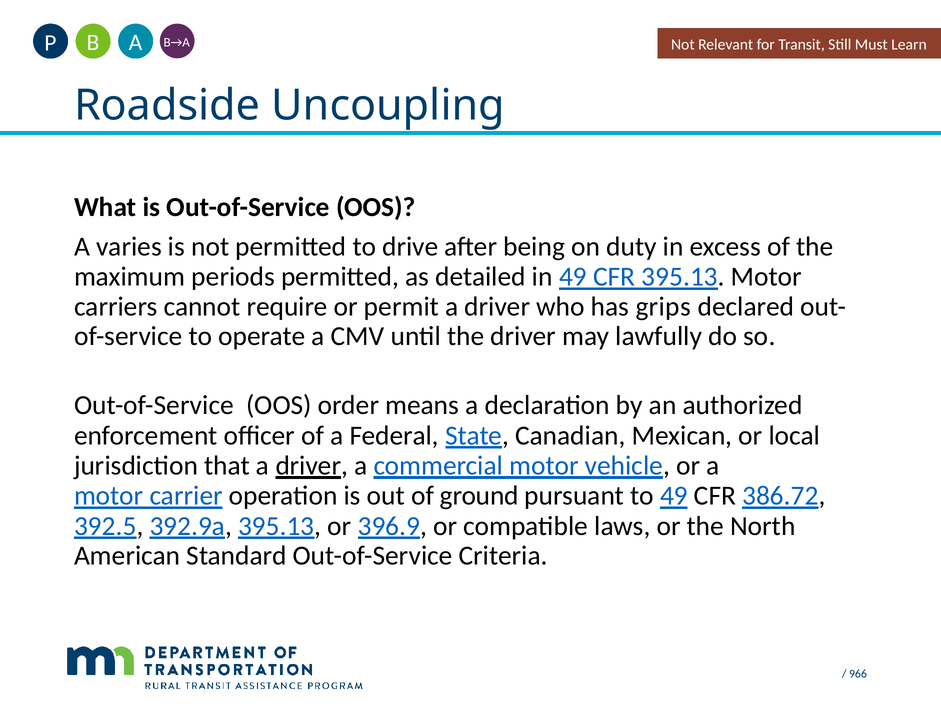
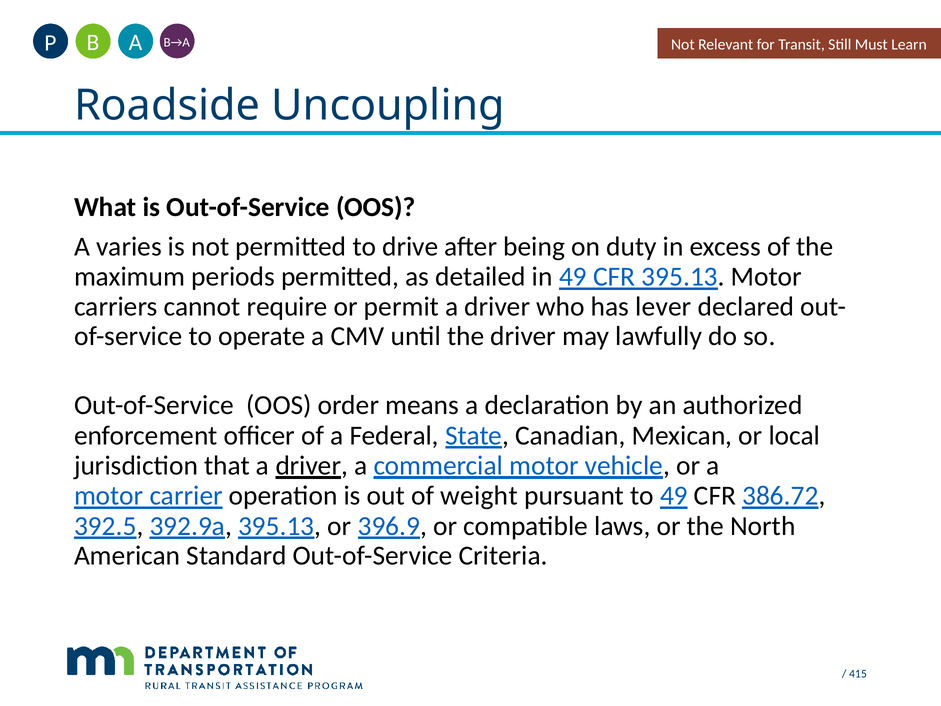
grips: grips -> lever
ground: ground -> weight
966: 966 -> 415
